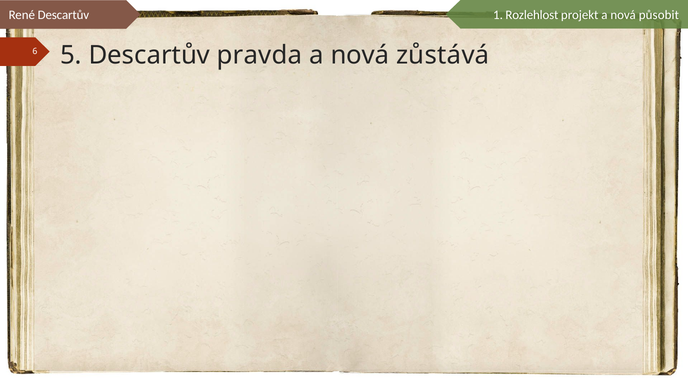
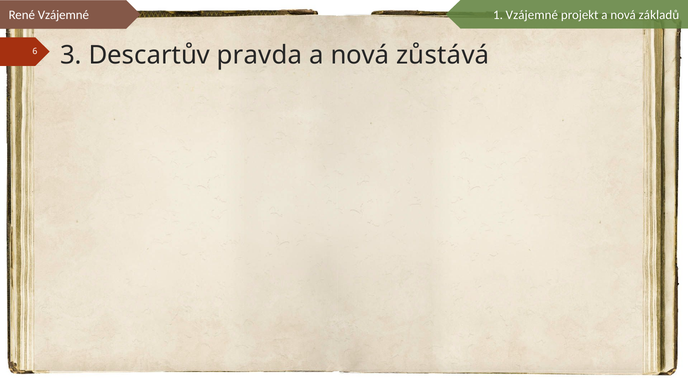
René Descartův: Descartův -> Vzájemné
1 Rozlehlost: Rozlehlost -> Vzájemné
působit: působit -> základů
5: 5 -> 3
